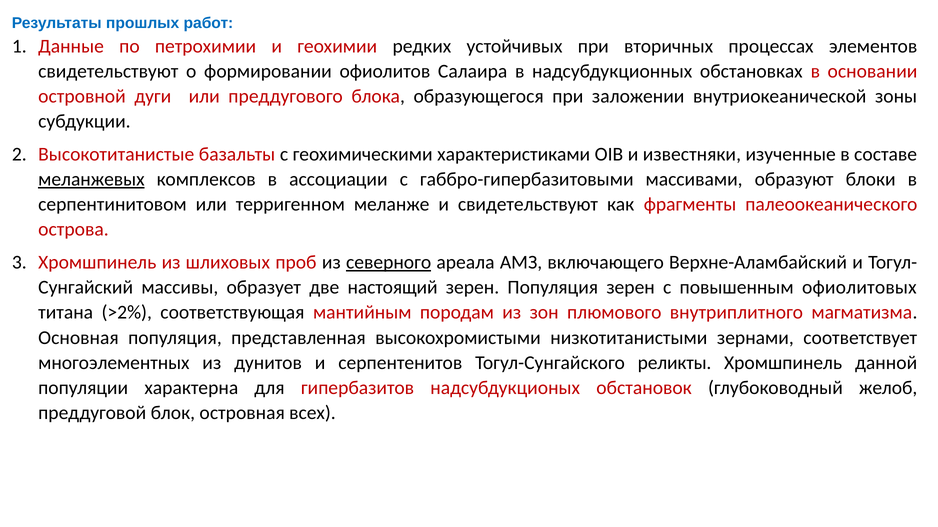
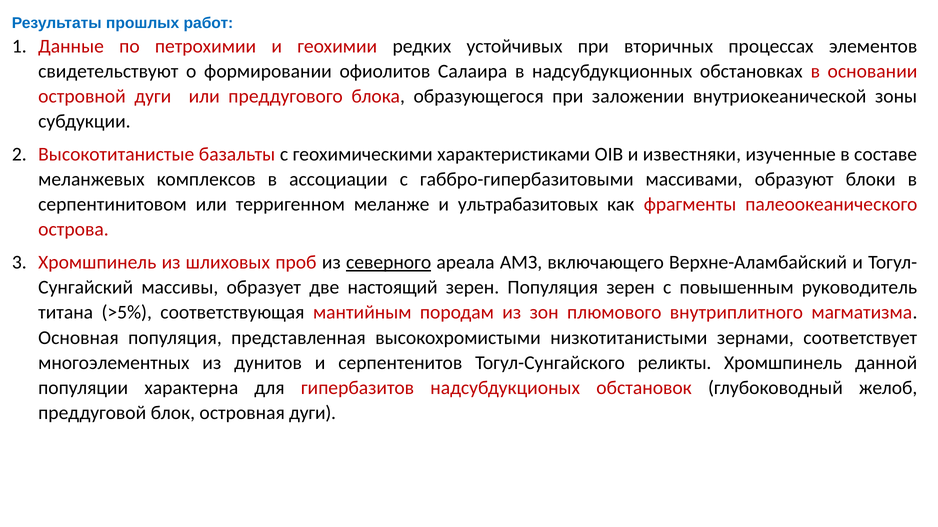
меланжевых underline: present -> none
и свидетельствуют: свидетельствуют -> ультрабазитовых
офиолитовых: офиолитовых -> руководитель
>2%: >2% -> >5%
островная всех: всех -> дуги
